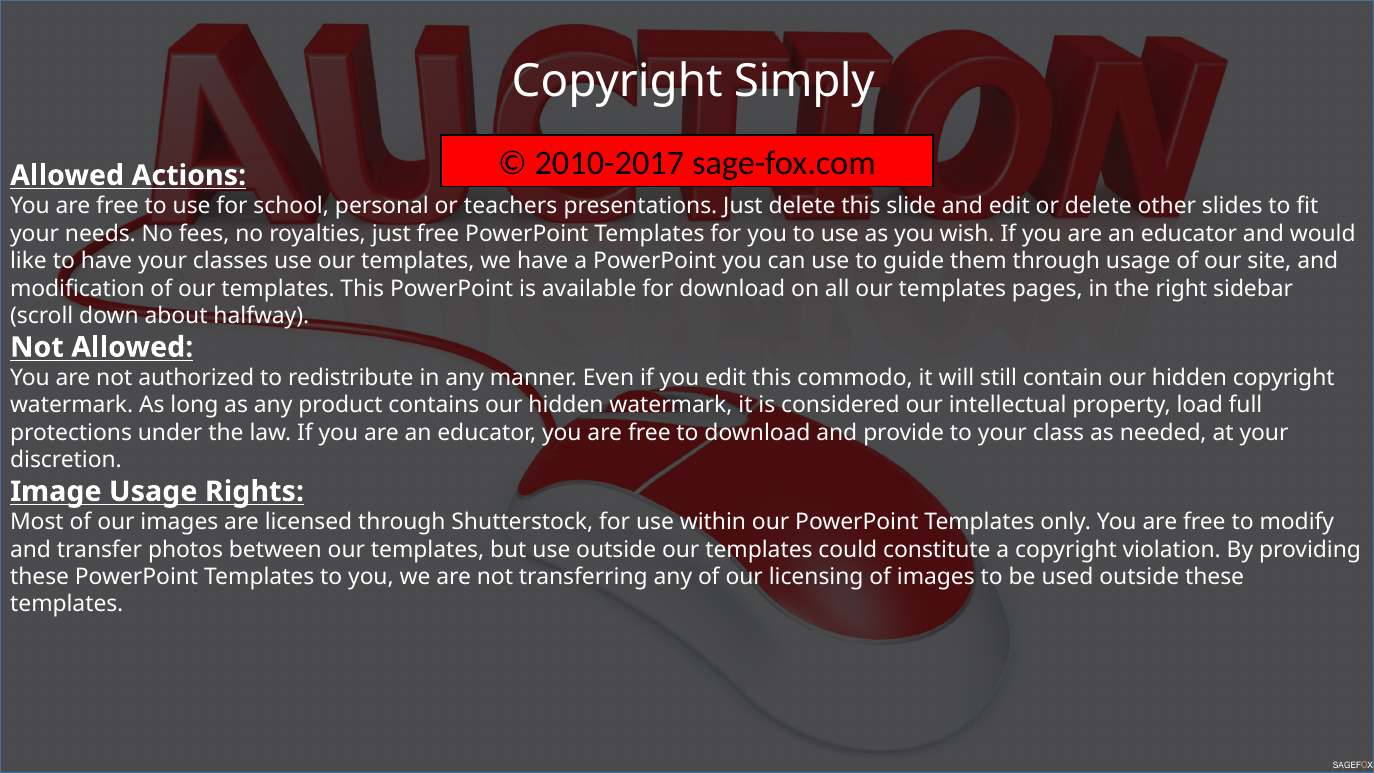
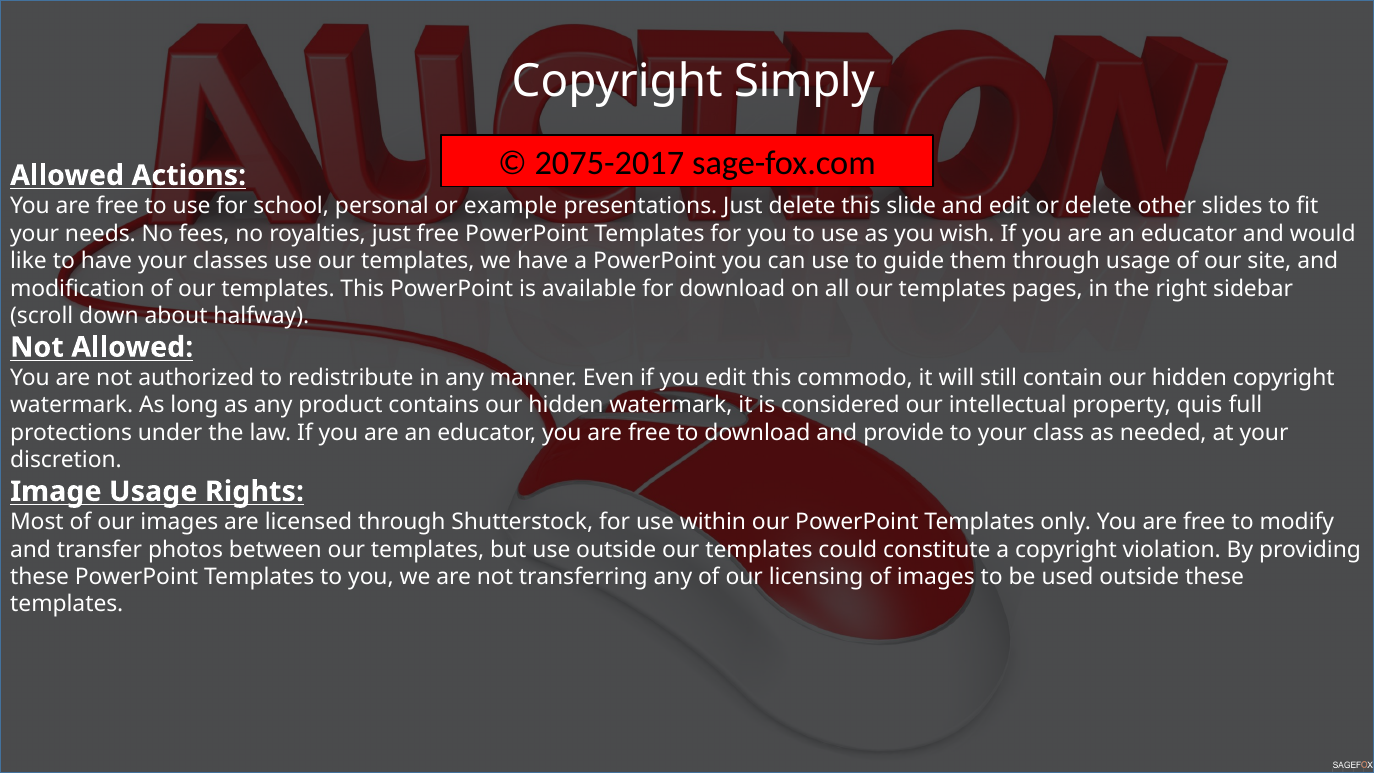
2010-2017: 2010-2017 -> 2075-2017
teachers: teachers -> example
load: load -> quis
